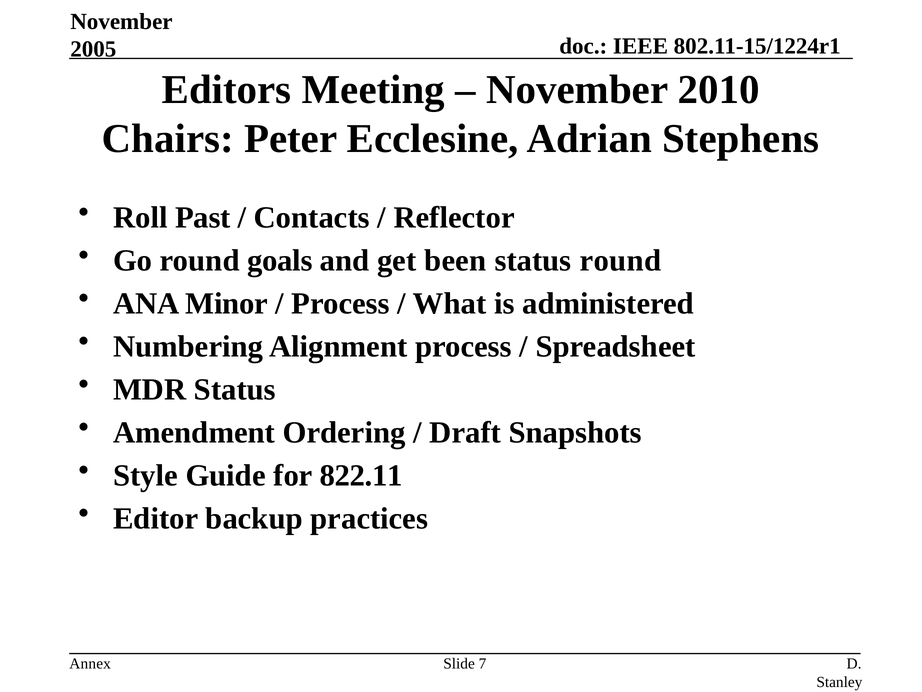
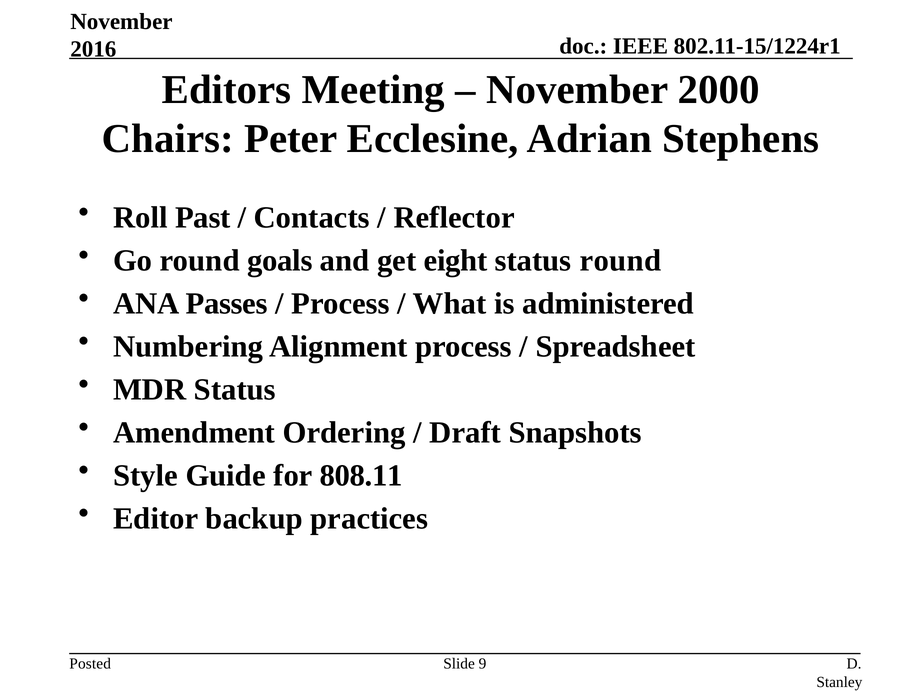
2005: 2005 -> 2016
2010: 2010 -> 2000
been: been -> eight
Minor: Minor -> Passes
822.11: 822.11 -> 808.11
Annex: Annex -> Posted
7: 7 -> 9
